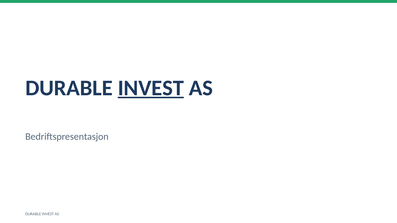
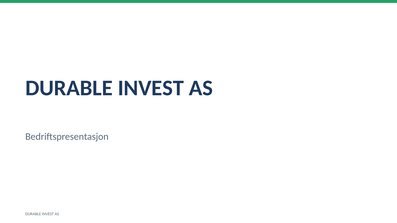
INVEST at (151, 88) underline: present -> none
